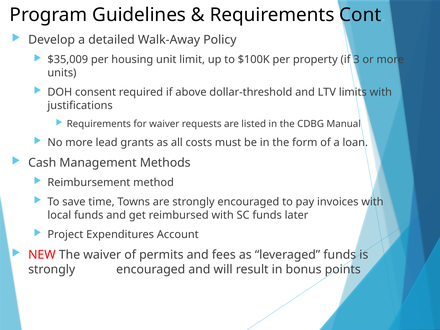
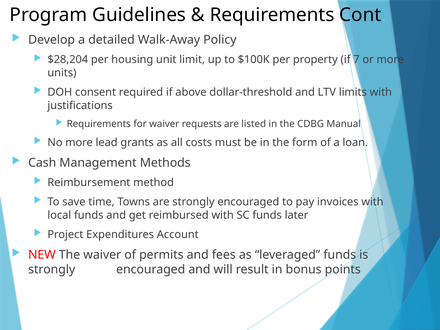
$35,009: $35,009 -> $28,204
3: 3 -> 7
